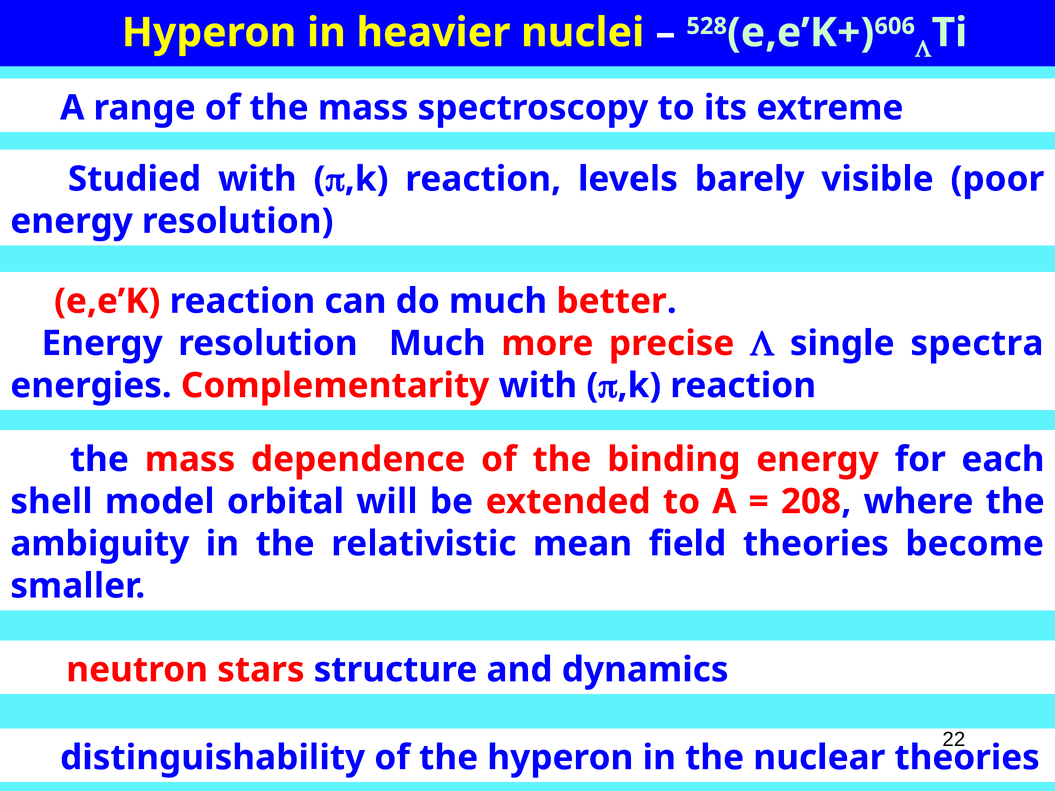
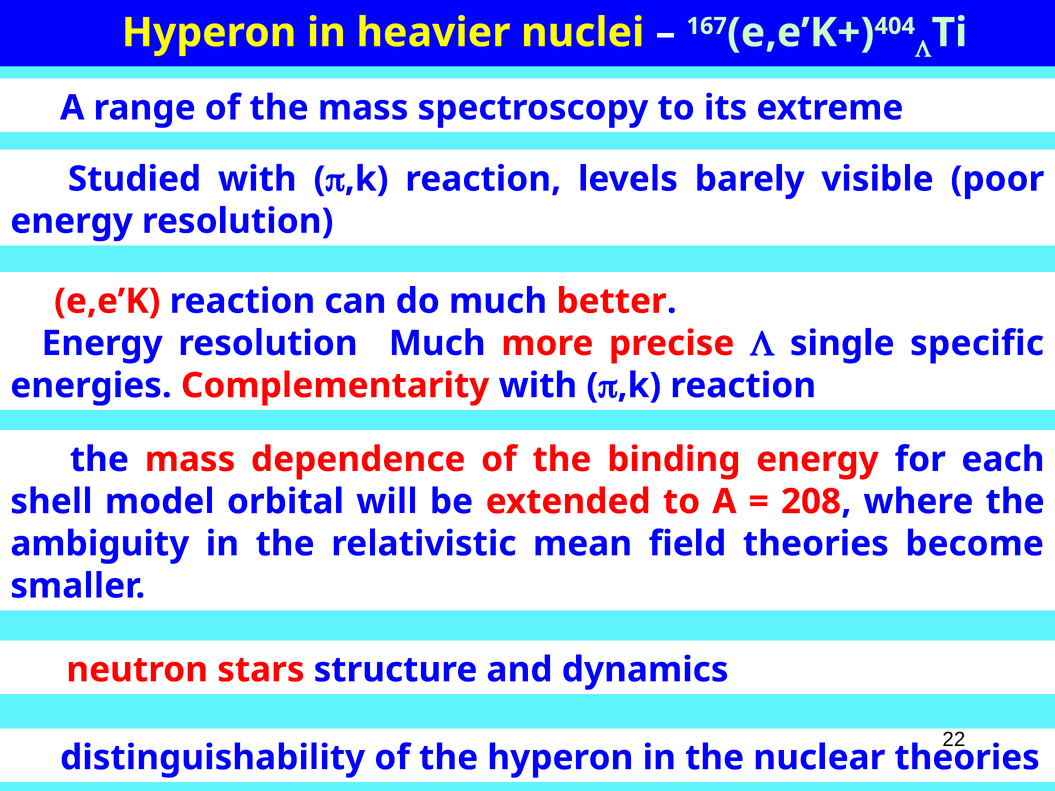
528: 528 -> 167
606: 606 -> 404
spectra: spectra -> specific
